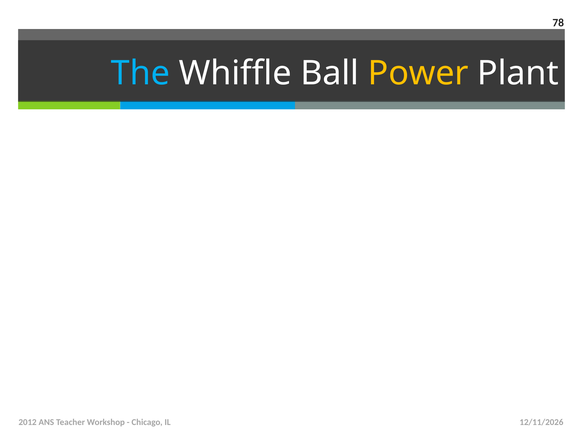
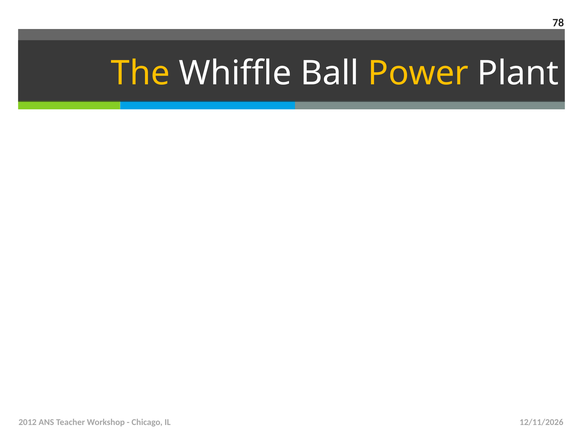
The colour: light blue -> yellow
